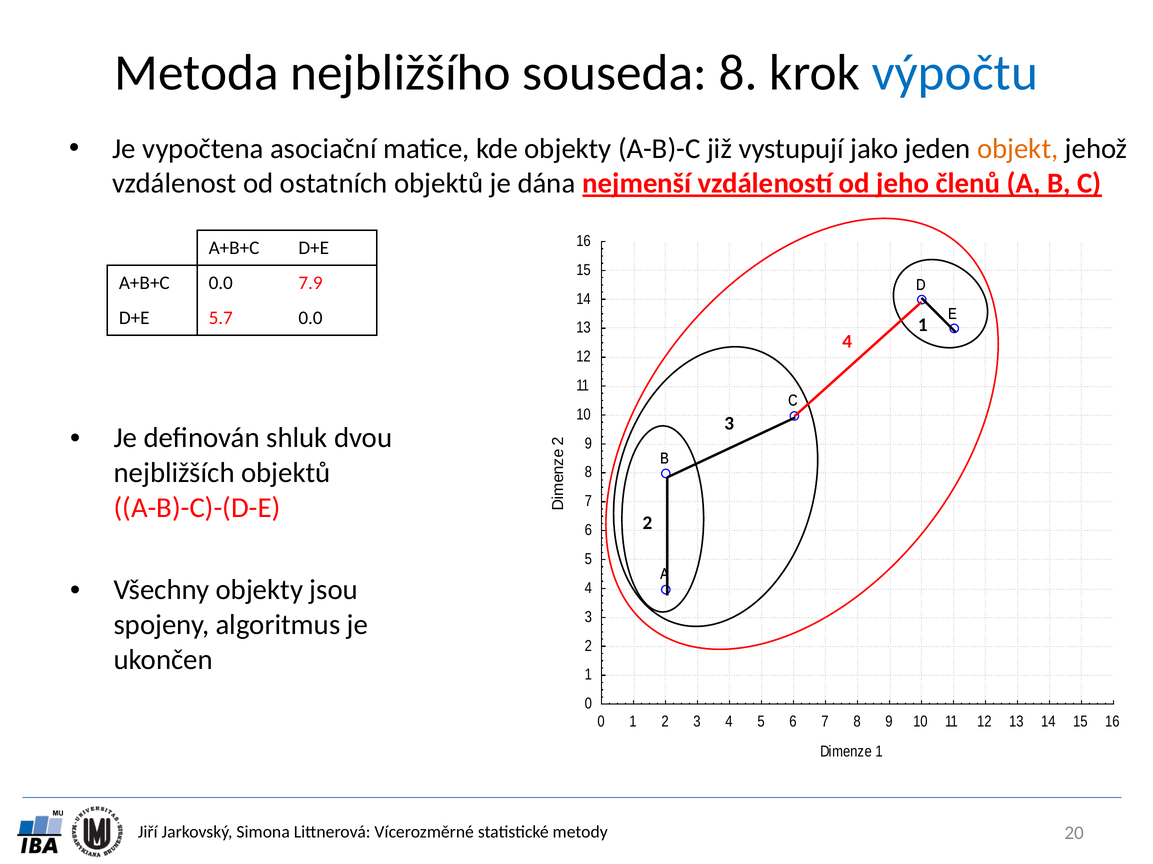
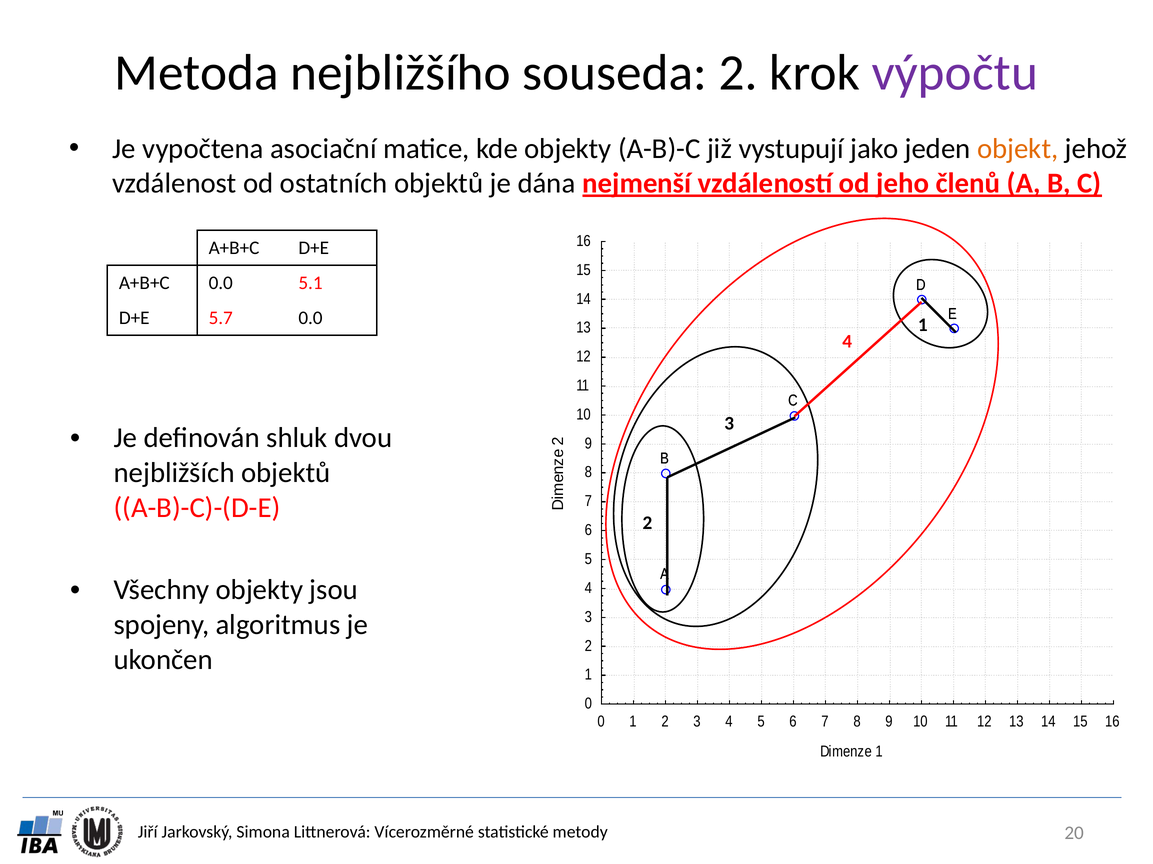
souseda 8: 8 -> 2
výpočtu colour: blue -> purple
7.9: 7.9 -> 5.1
